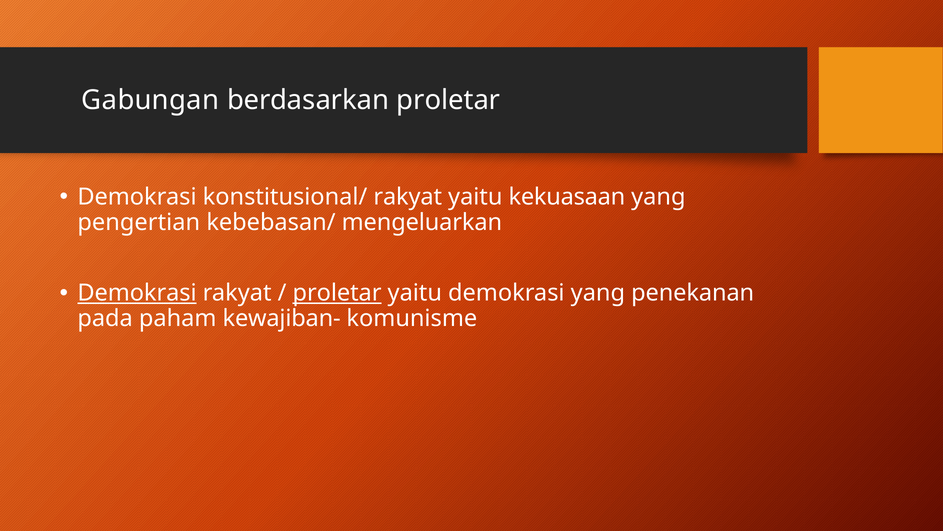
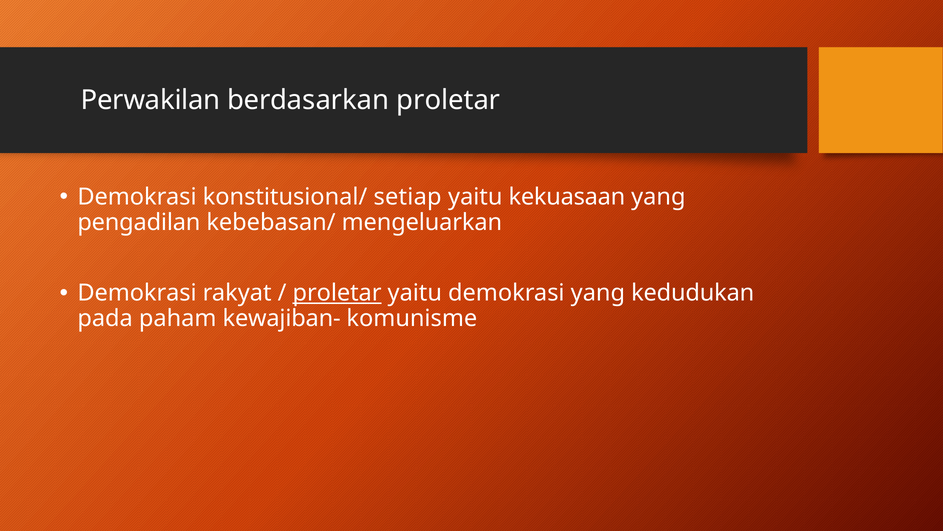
Gabungan: Gabungan -> Perwakilan
konstitusional/ rakyat: rakyat -> setiap
pengertian: pengertian -> pengadilan
Demokrasi at (137, 293) underline: present -> none
penekanan: penekanan -> kedudukan
